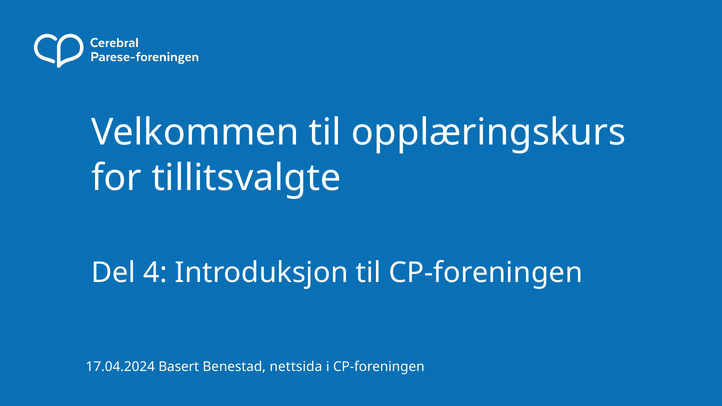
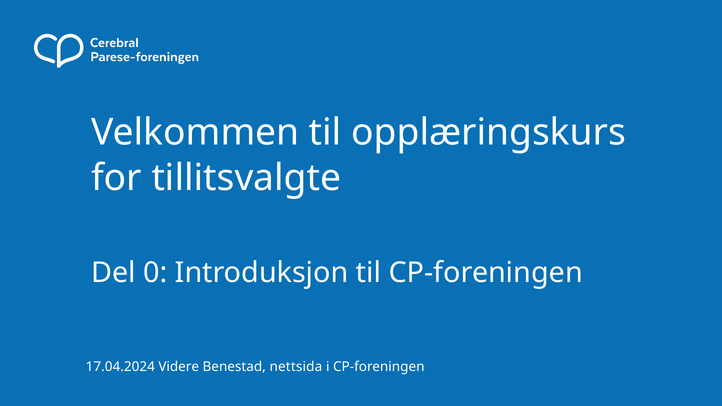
4: 4 -> 0
Basert: Basert -> Videre
